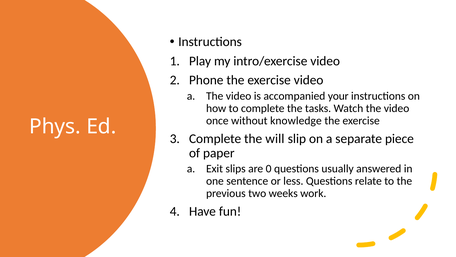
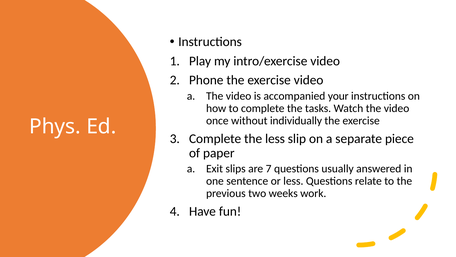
knowledge: knowledge -> individually
the will: will -> less
0: 0 -> 7
